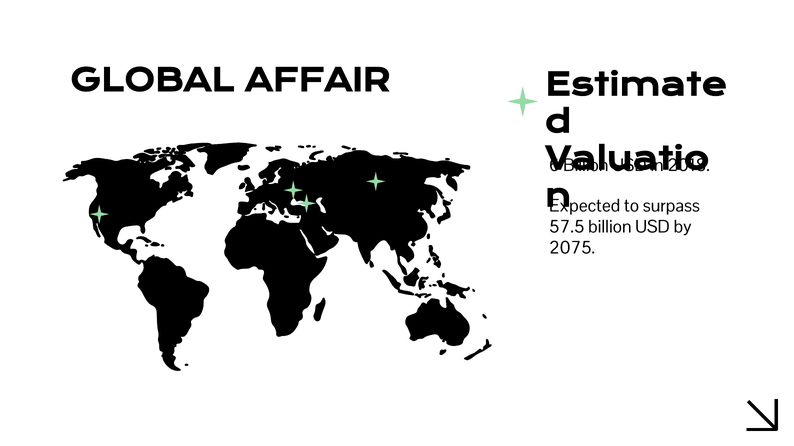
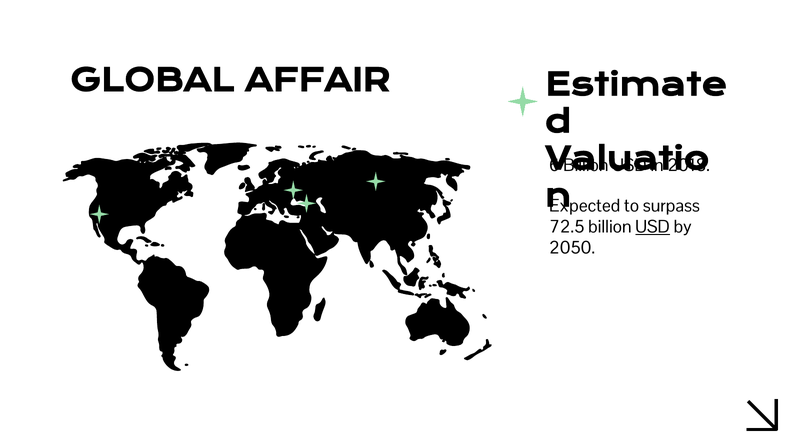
57.5: 57.5 -> 72.5
USD at (653, 227) underline: none -> present
2075: 2075 -> 2050
